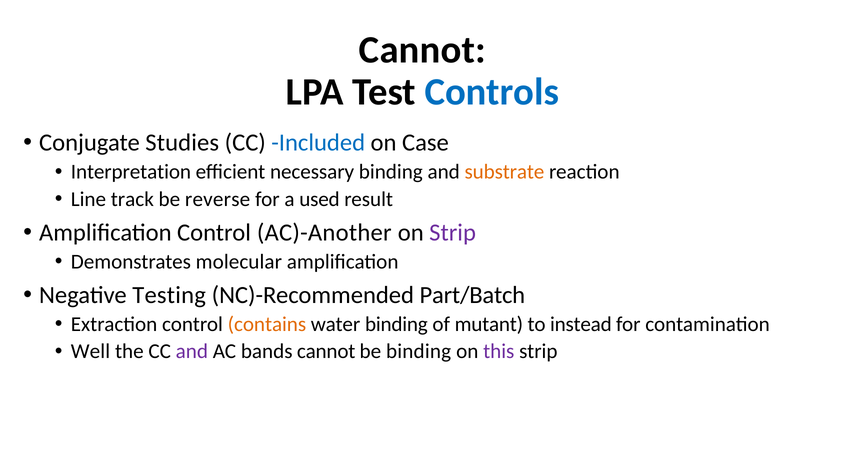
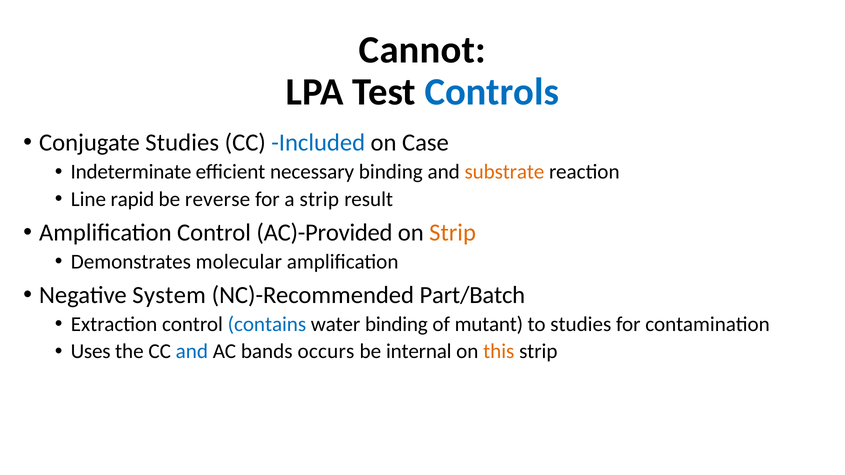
Interpretation: Interpretation -> Indeterminate
track: track -> rapid
a used: used -> strip
AC)-Another: AC)-Another -> AC)-Provided
Strip at (453, 233) colour: purple -> orange
Testing: Testing -> System
contains colour: orange -> blue
to instead: instead -> studies
Well: Well -> Uses
and at (192, 352) colour: purple -> blue
bands cannot: cannot -> occurs
be binding: binding -> internal
this colour: purple -> orange
